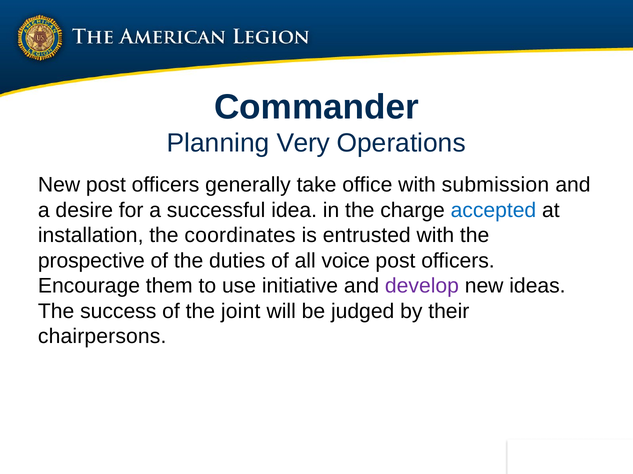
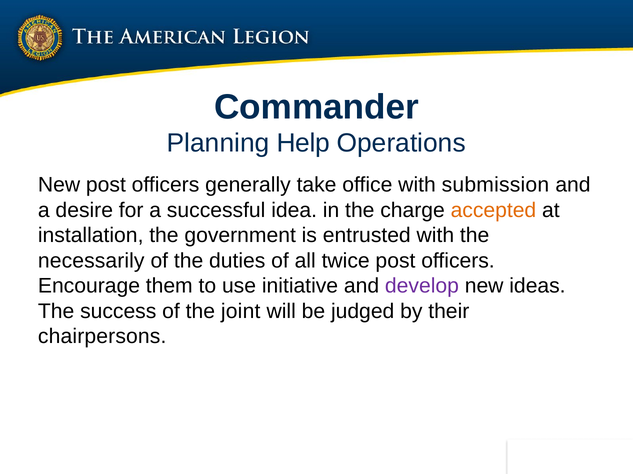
Very: Very -> Help
accepted colour: blue -> orange
coordinates: coordinates -> government
prospective: prospective -> necessarily
voice: voice -> twice
